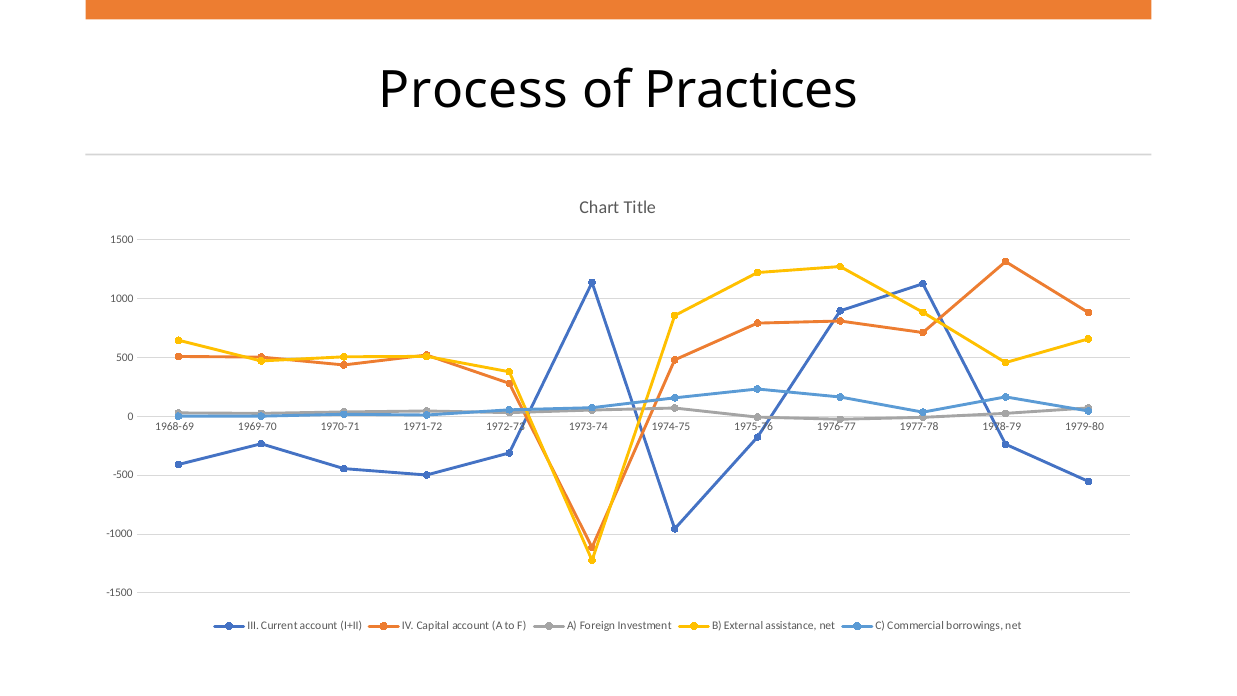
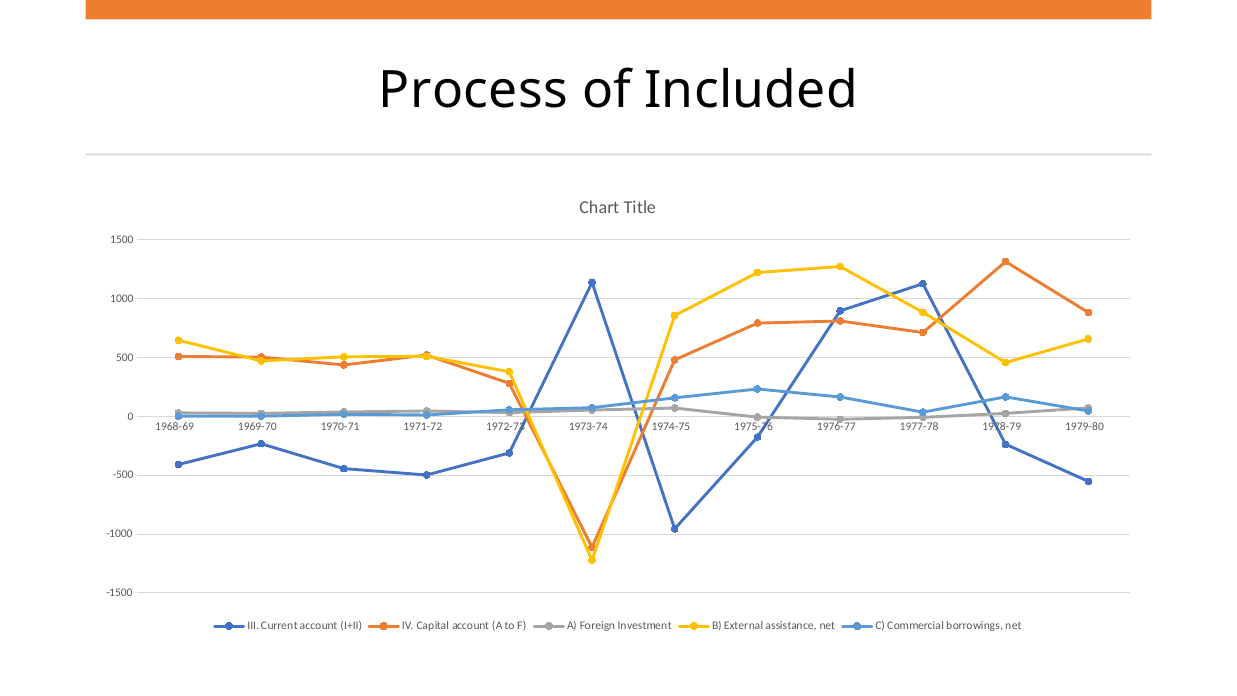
Practices: Practices -> Included
